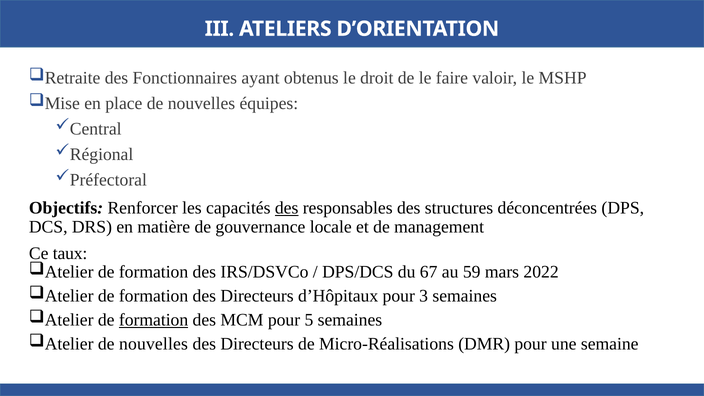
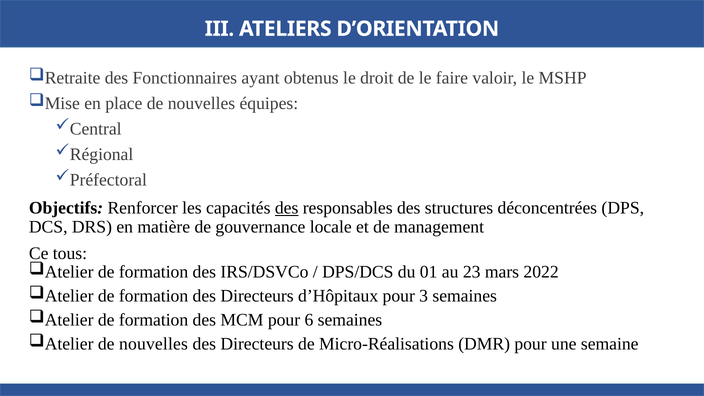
taux: taux -> tous
67: 67 -> 01
59: 59 -> 23
formation at (154, 320) underline: present -> none
5: 5 -> 6
